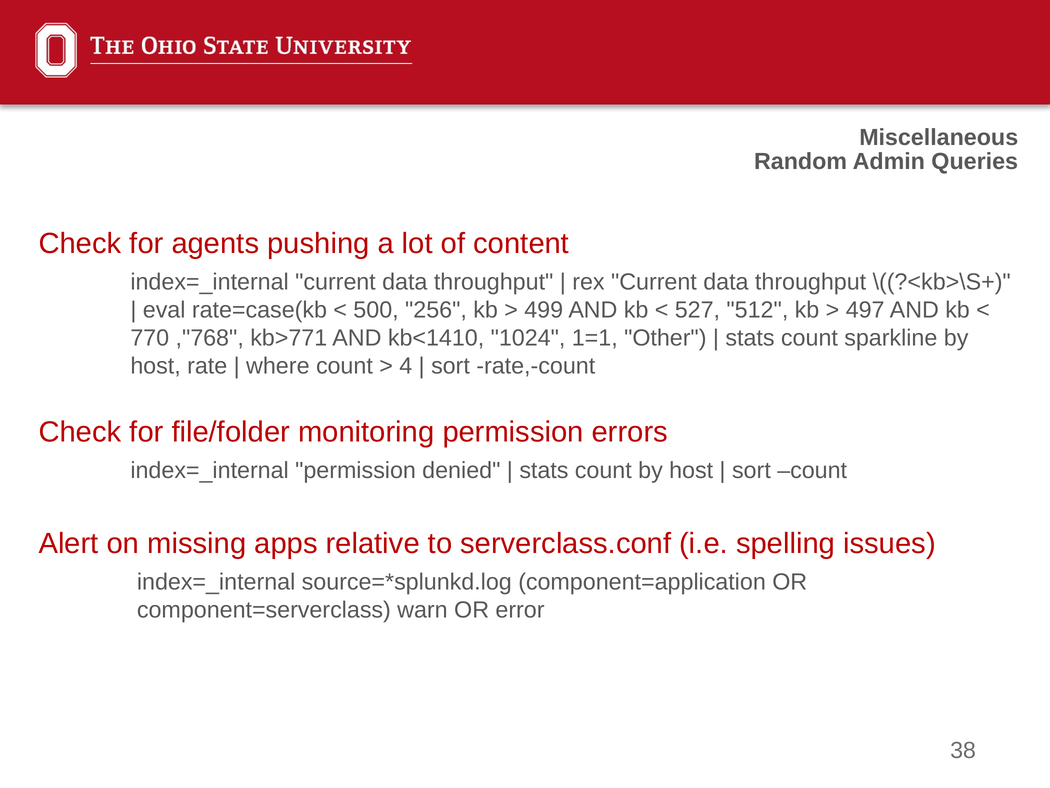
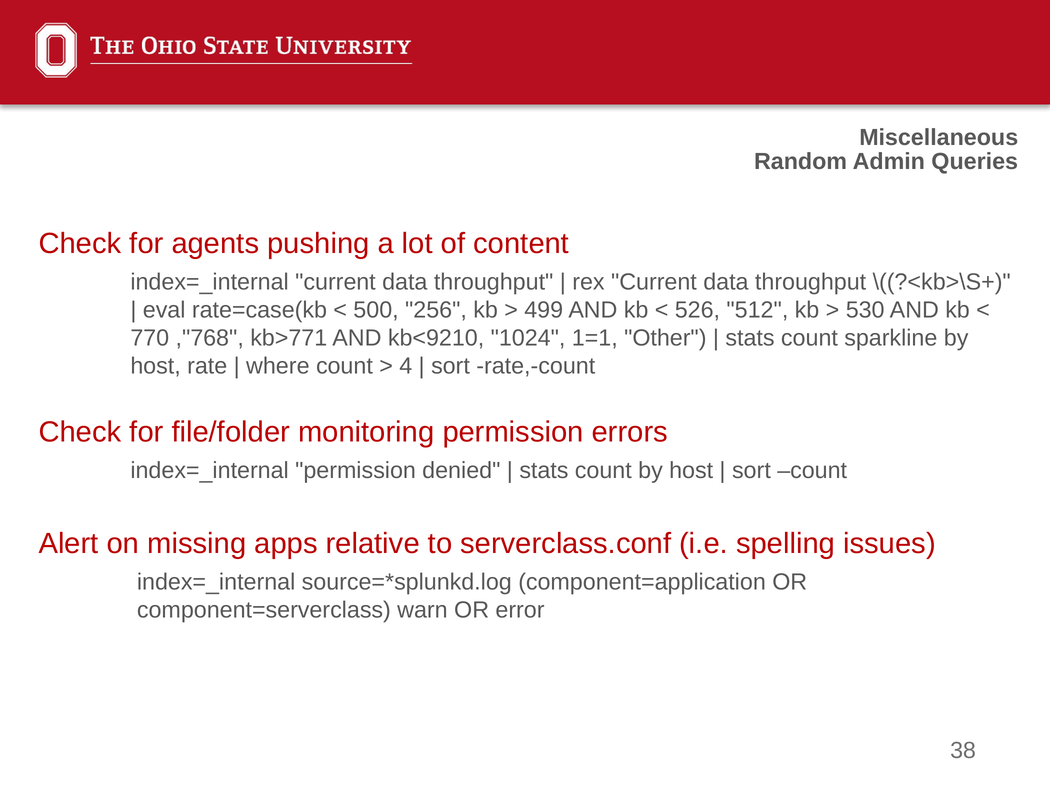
527: 527 -> 526
497: 497 -> 530
kb<1410: kb<1410 -> kb<9210
